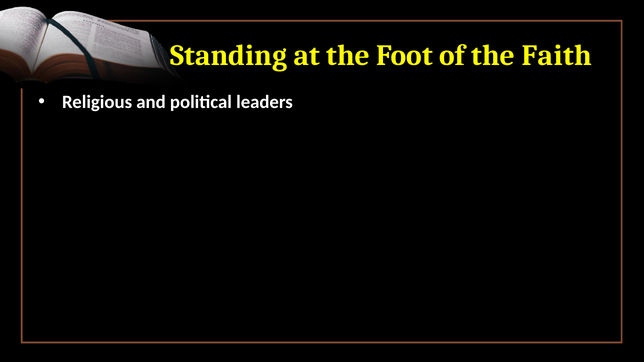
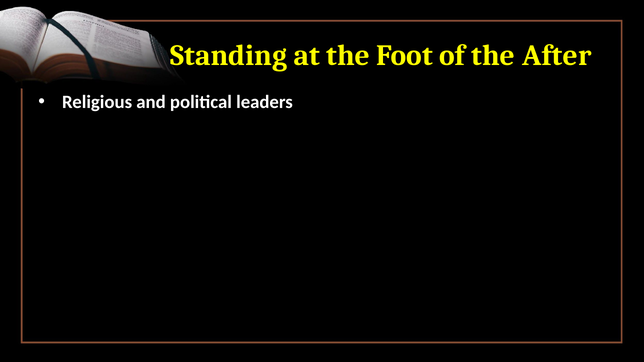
Faith: Faith -> After
